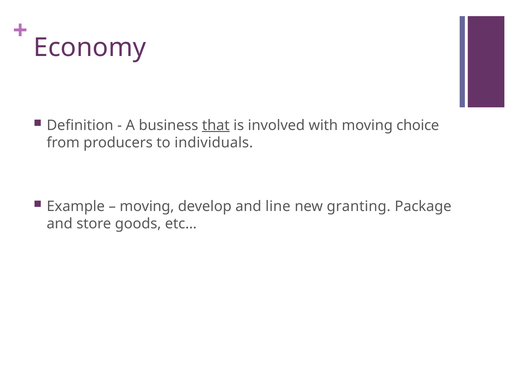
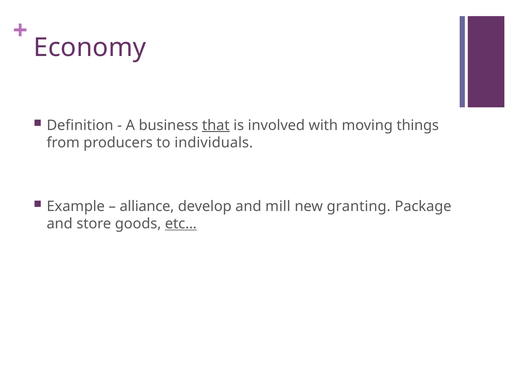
choice: choice -> things
moving at (147, 206): moving -> alliance
line: line -> mill
etc… underline: none -> present
